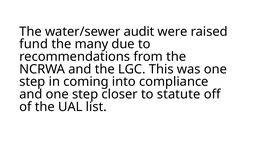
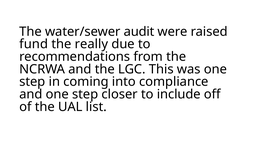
many: many -> really
statute: statute -> include
